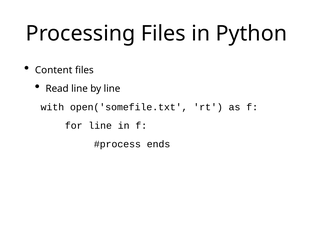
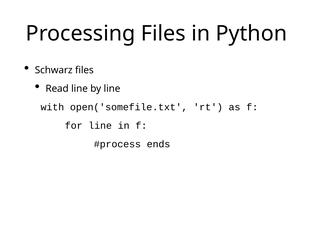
Content: Content -> Schwarz
